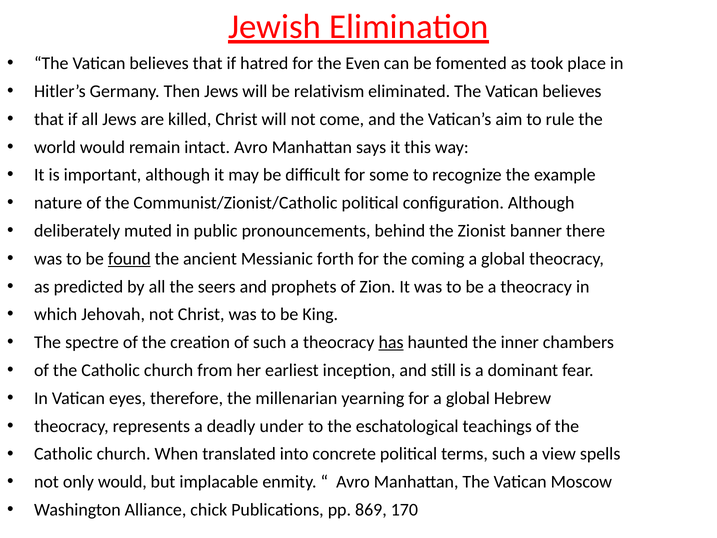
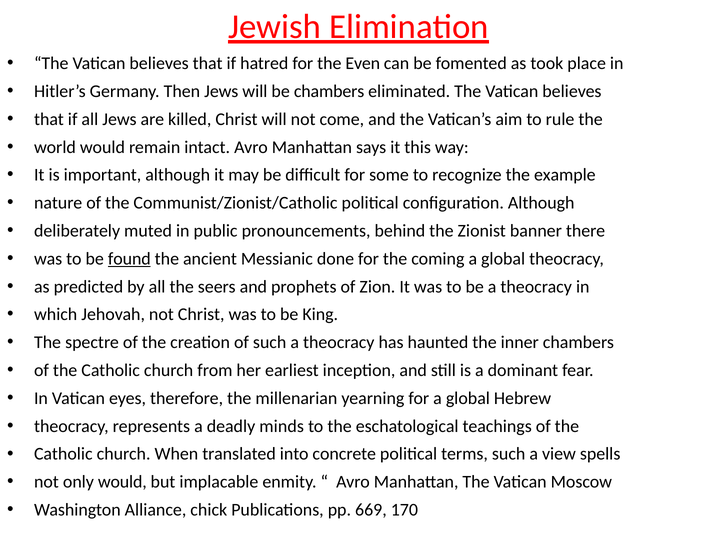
be relativism: relativism -> chambers
forth: forth -> done
has underline: present -> none
under: under -> minds
869: 869 -> 669
